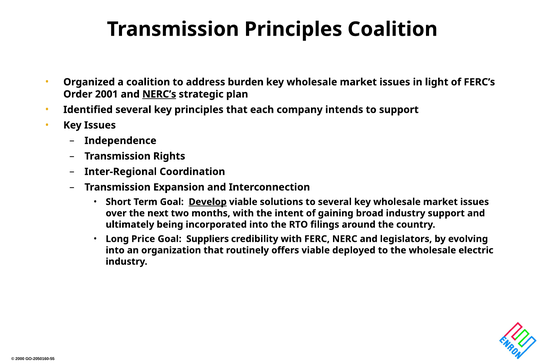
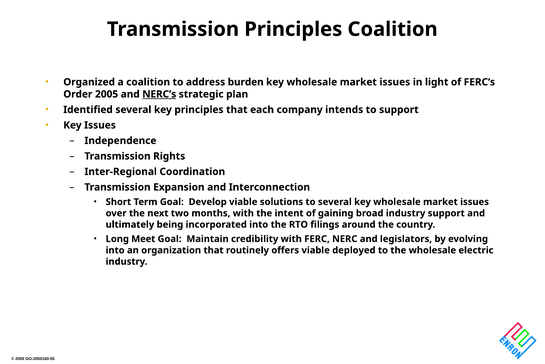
2001: 2001 -> 2005
Develop underline: present -> none
Price: Price -> Meet
Suppliers: Suppliers -> Maintain
